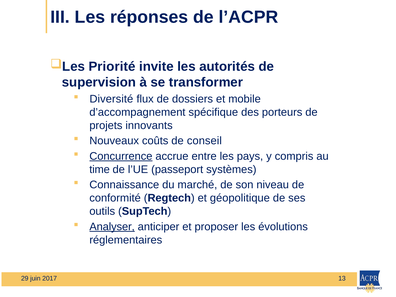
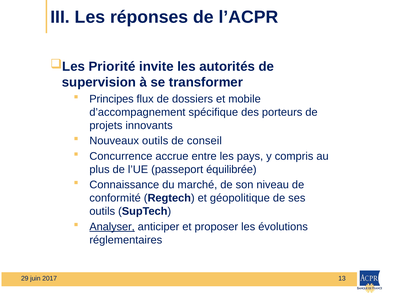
Diversité: Diversité -> Principes
Nouveaux coûts: coûts -> outils
Concurrence underline: present -> none
time: time -> plus
systèmes: systèmes -> équilibrée
